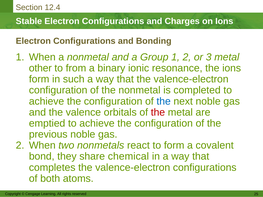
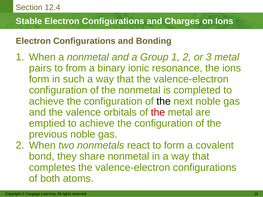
other: other -> pairs
the at (164, 101) colour: blue -> black
share chemical: chemical -> nonmetal
